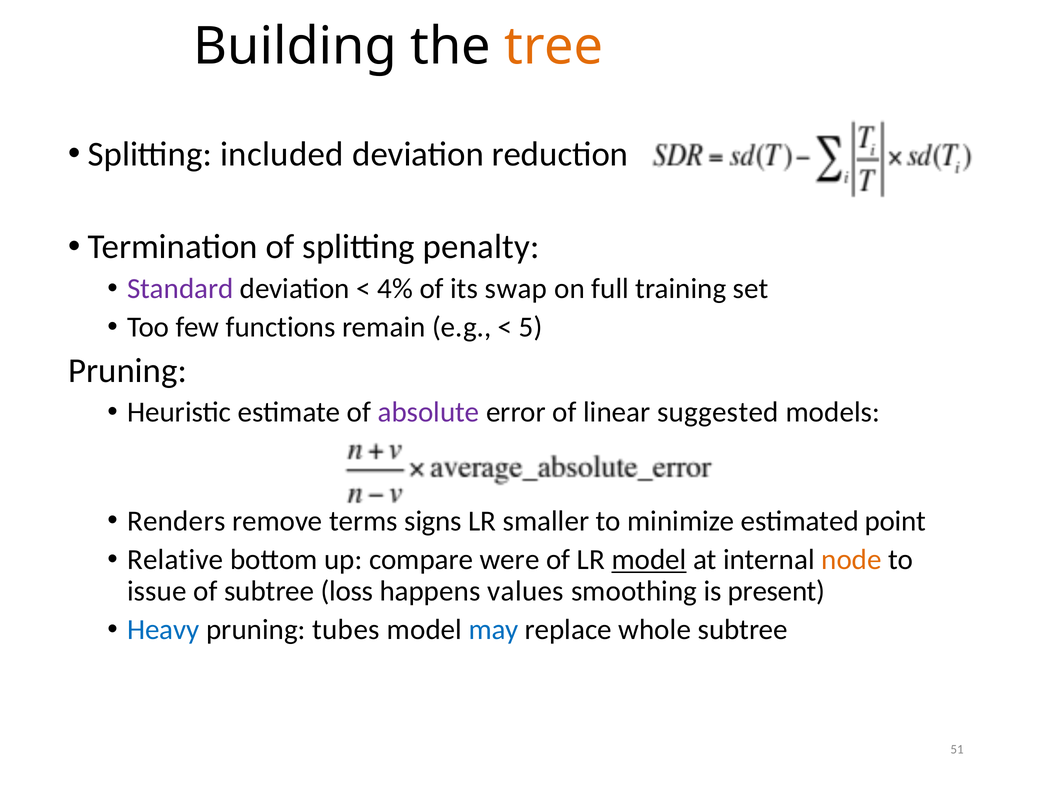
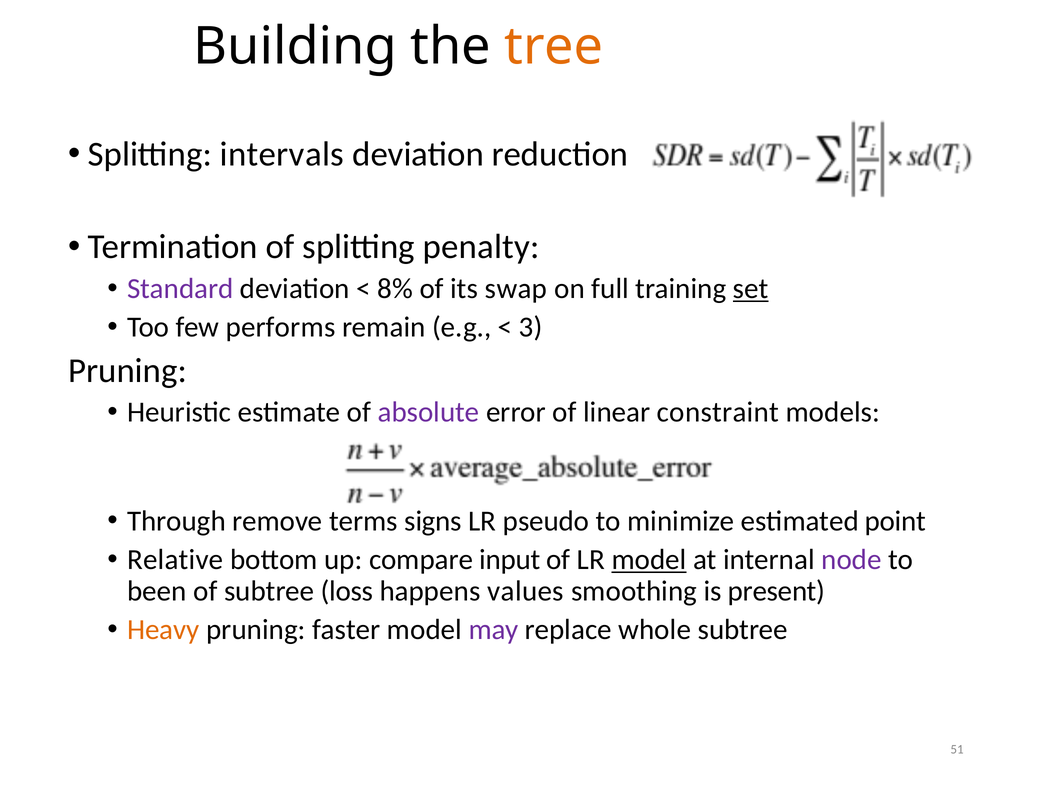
included: included -> intervals
4%: 4% -> 8%
set underline: none -> present
functions: functions -> performs
5: 5 -> 3
suggested: suggested -> constraint
Renders: Renders -> Through
smaller: smaller -> pseudo
were: were -> input
node colour: orange -> purple
issue: issue -> been
Heavy colour: blue -> orange
tubes: tubes -> faster
may colour: blue -> purple
